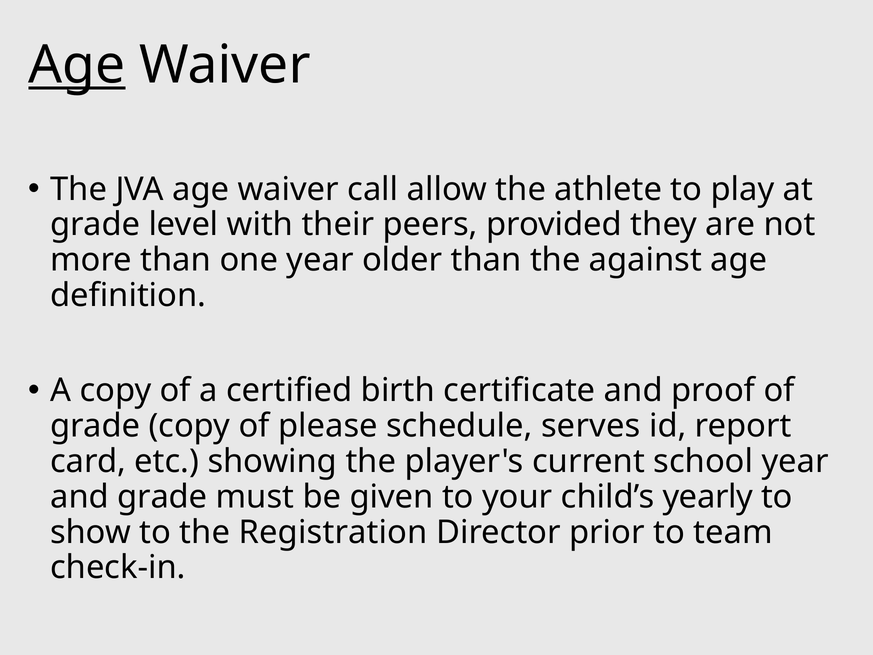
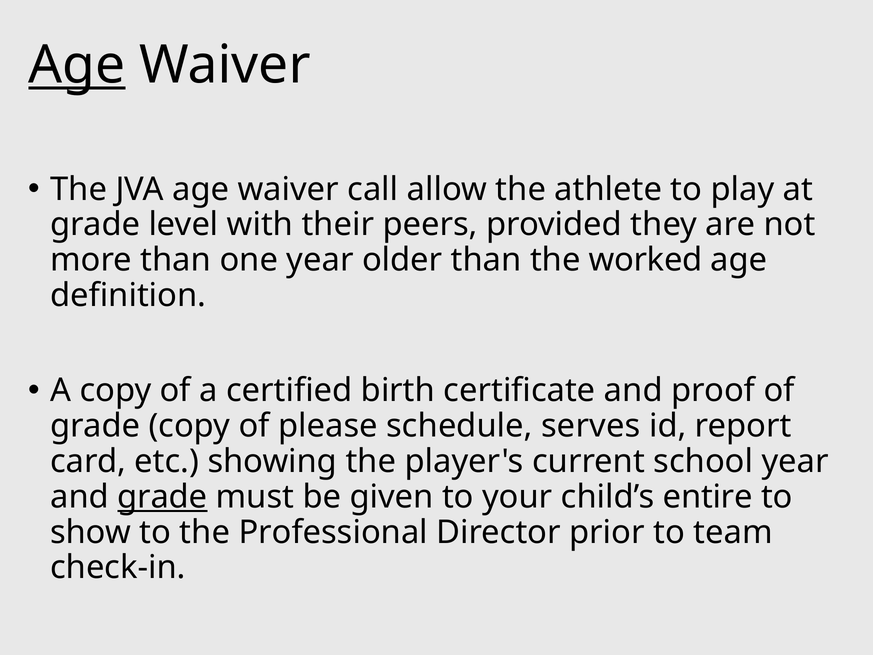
against: against -> worked
grade at (162, 497) underline: none -> present
yearly: yearly -> entire
Registration: Registration -> Professional
